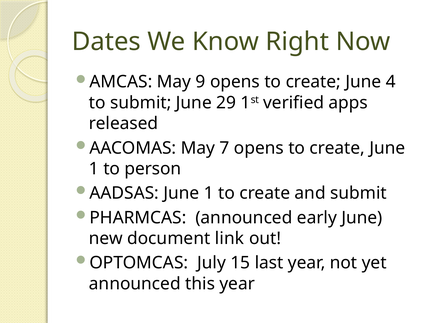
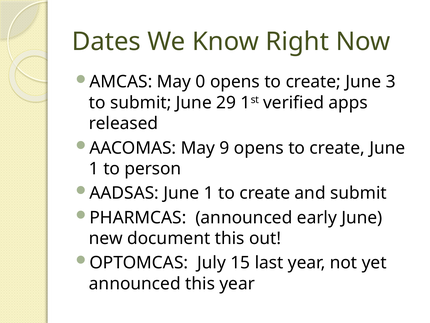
9: 9 -> 0
4: 4 -> 3
7: 7 -> 9
document link: link -> this
